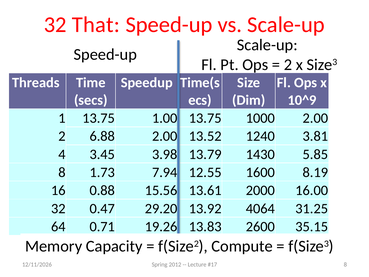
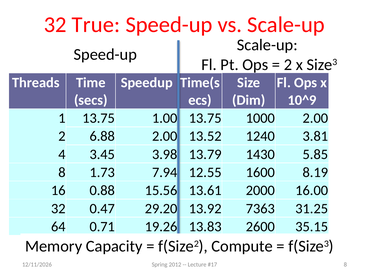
That: That -> True
4064: 4064 -> 7363
